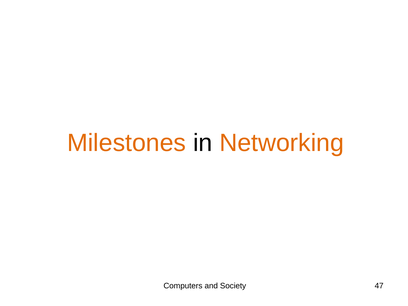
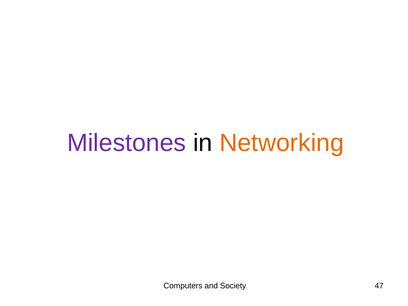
Milestones colour: orange -> purple
